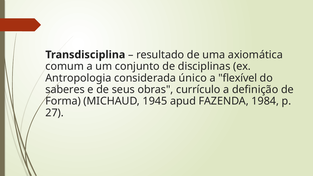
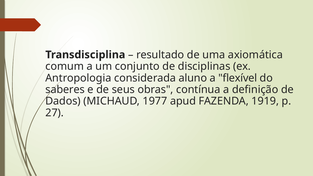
único: único -> aluno
currículo: currículo -> contínua
Forma: Forma -> Dados
1945: 1945 -> 1977
1984: 1984 -> 1919
